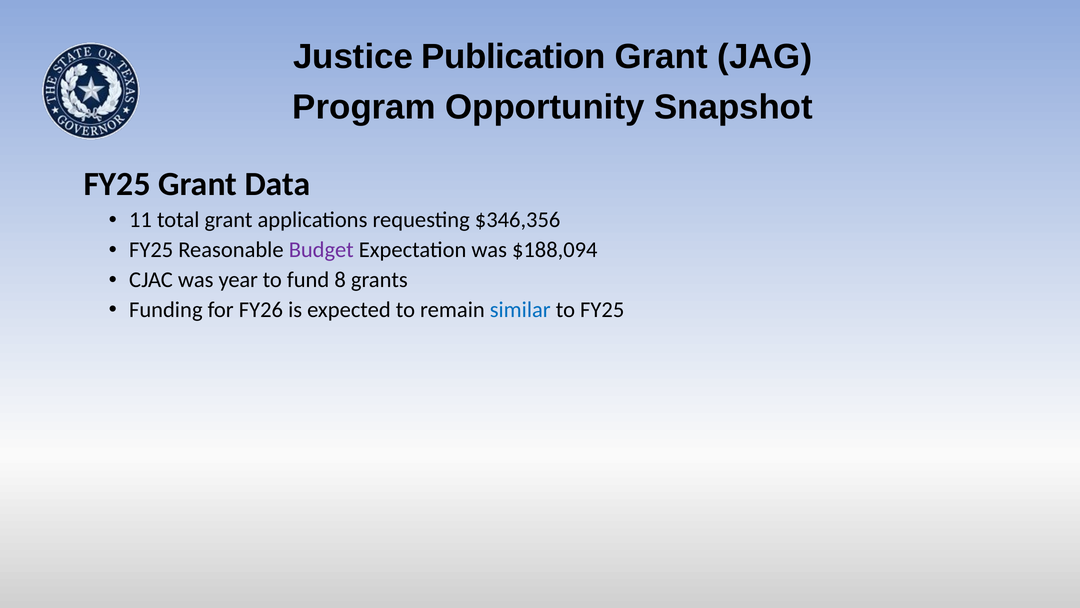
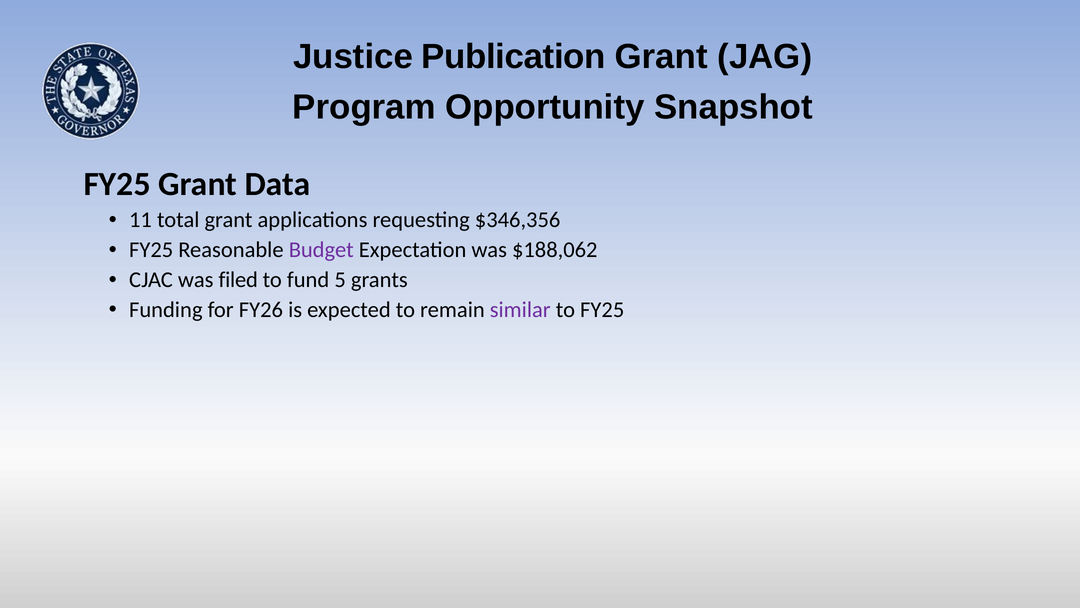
$188,094: $188,094 -> $188,062
year: year -> filed
8: 8 -> 5
similar colour: blue -> purple
